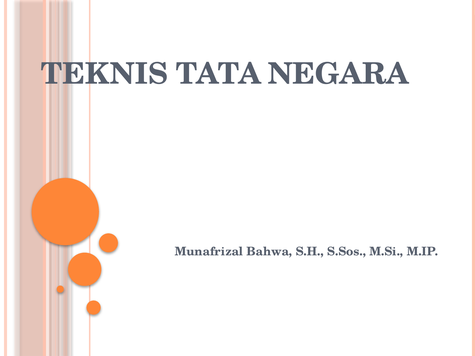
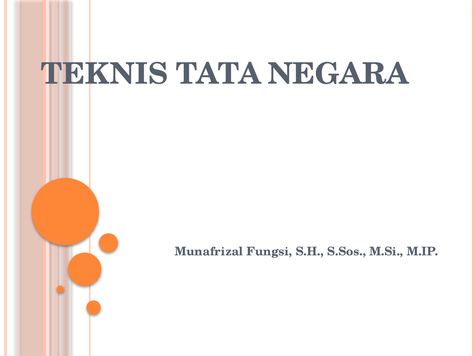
Bahwa: Bahwa -> Fungsi
